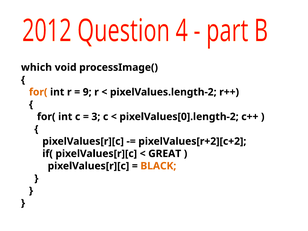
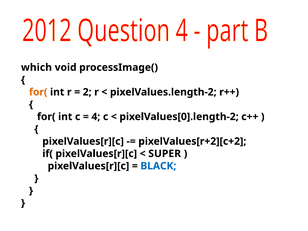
9: 9 -> 2
3: 3 -> 4
GREAT: GREAT -> SUPER
BLACK colour: orange -> blue
